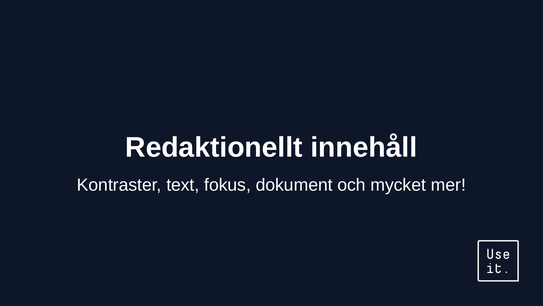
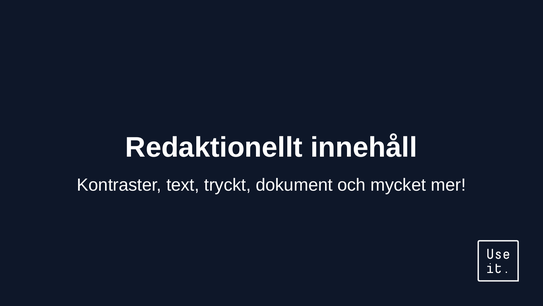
fokus: fokus -> tryckt
